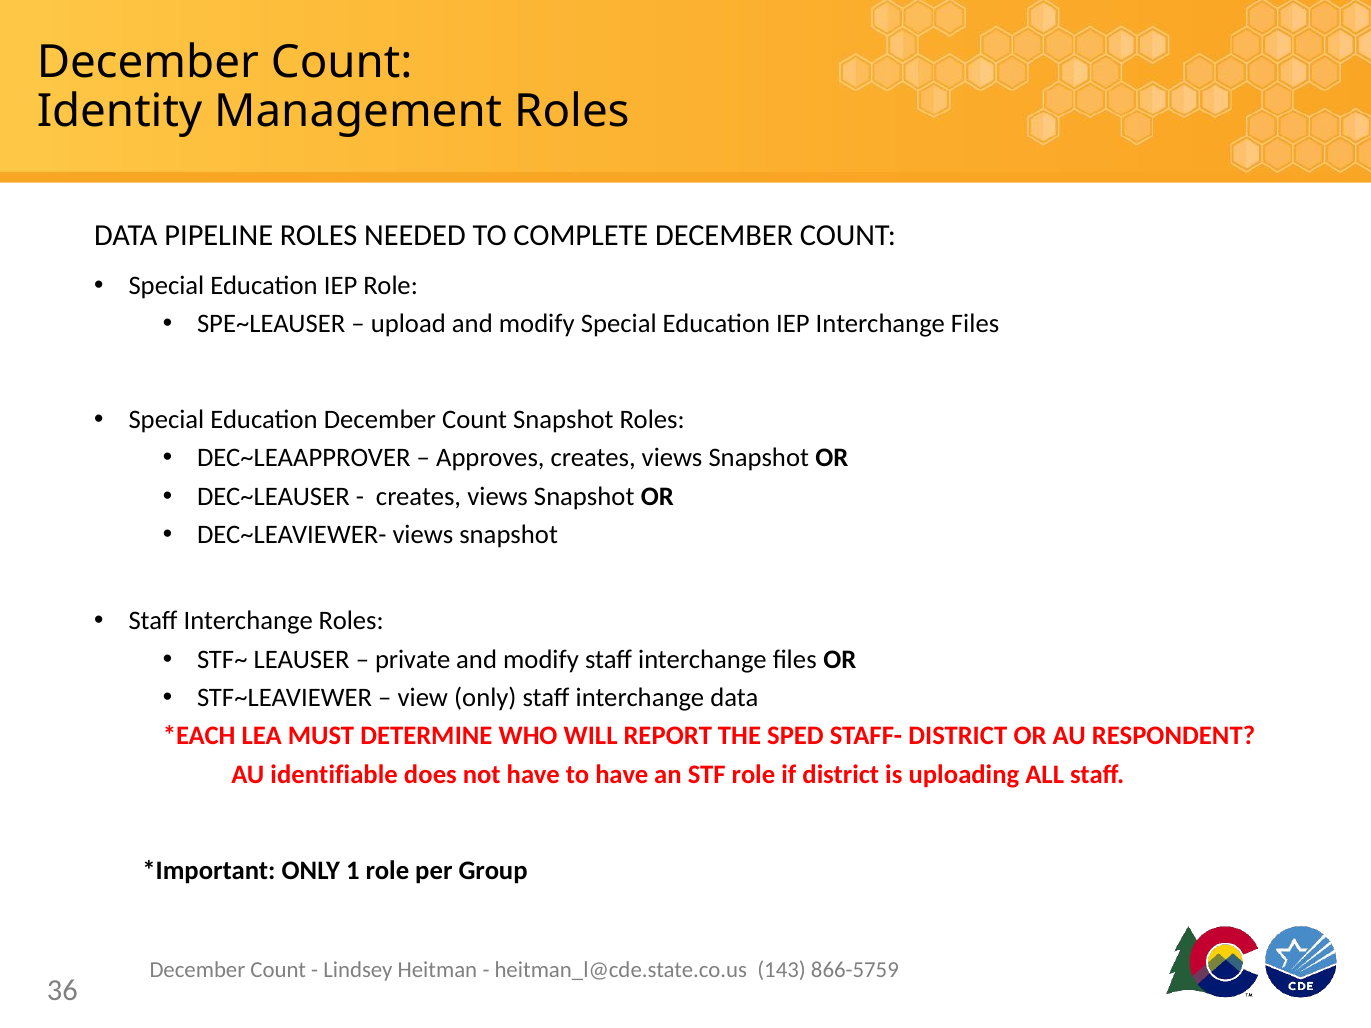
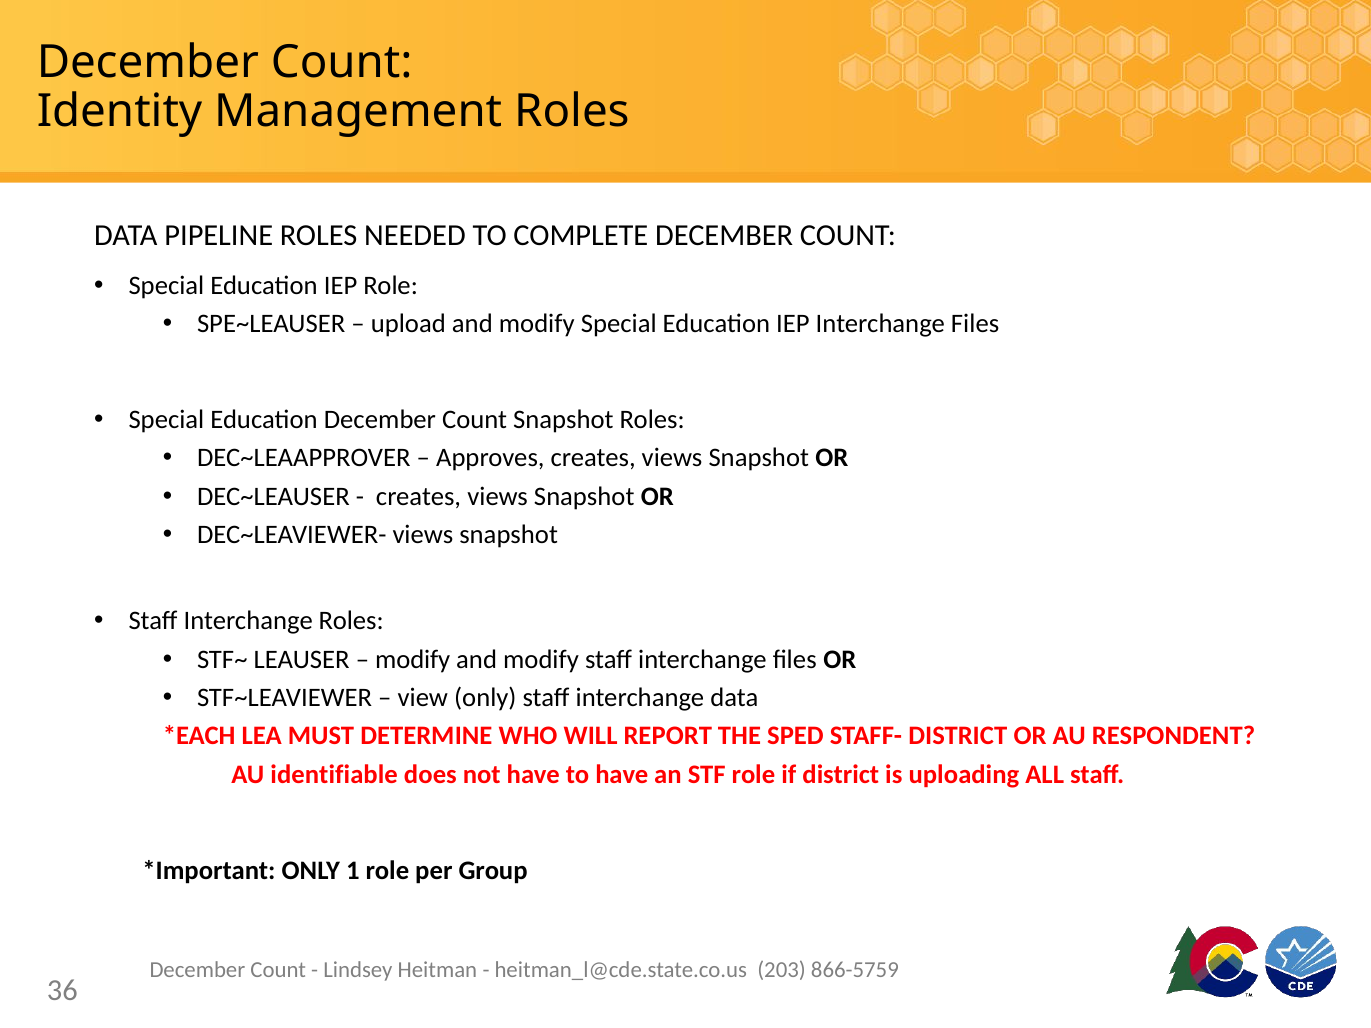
private at (413, 659): private -> modify
143: 143 -> 203
